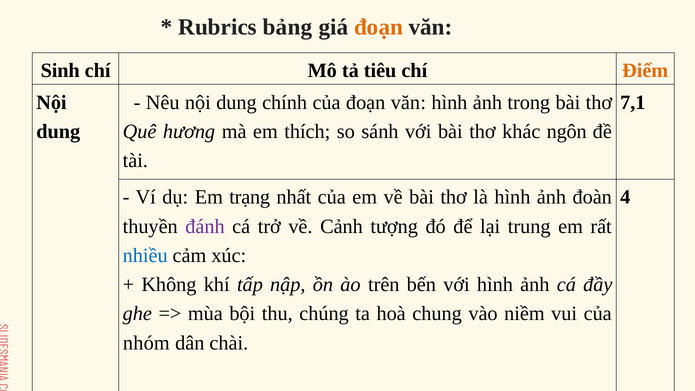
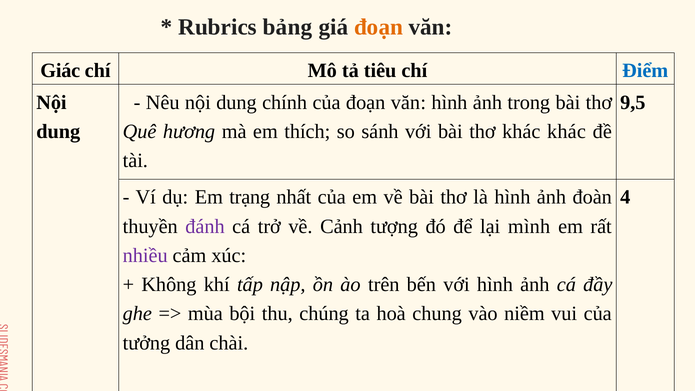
Sinh: Sinh -> Giác
Điểm colour: orange -> blue
7,1: 7,1 -> 9,5
khác ngôn: ngôn -> khác
trung: trung -> mình
nhiều colour: blue -> purple
nhóm: nhóm -> tưởng
